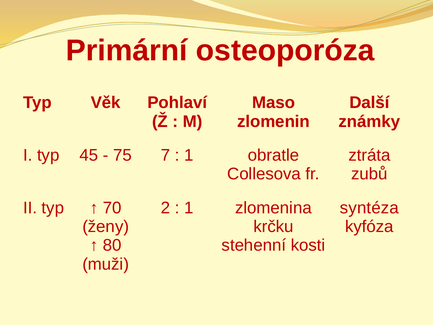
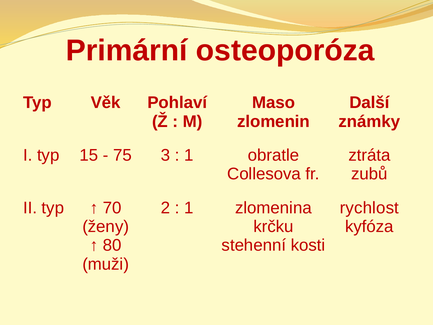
45: 45 -> 15
7: 7 -> 3
syntéza: syntéza -> rychlost
